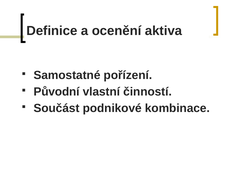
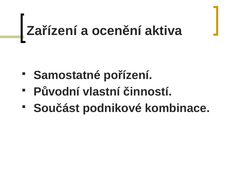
Definice: Definice -> Zařízení
